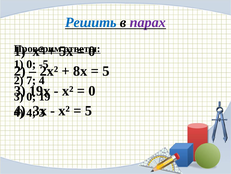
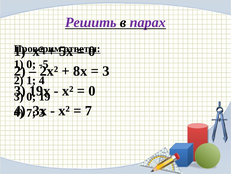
Решить colour: blue -> purple
5 at (106, 71): 5 -> 3
2 7: 7 -> 1
5 at (88, 110): 5 -> 7
4 at (31, 112): 4 -> 7
